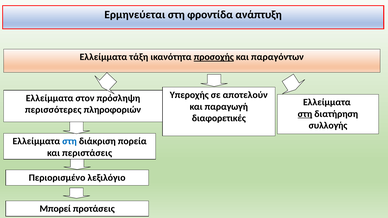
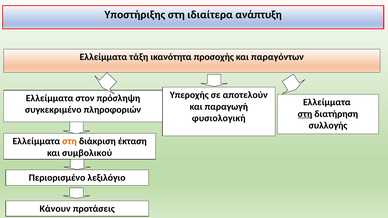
Ερμηνεύεται: Ερμηνεύεται -> Υποστήριξης
φροντίδα: φροντίδα -> ιδιαίτερα
προσοχής underline: present -> none
περισσότερες: περισσότερες -> συγκεκριμένο
διαφορετικές: διαφορετικές -> φυσιολογική
στη at (70, 141) colour: blue -> orange
πορεία: πορεία -> έκταση
περιστάσεις: περιστάσεις -> συμβολικού
Μπορεί: Μπορεί -> Κάνουν
